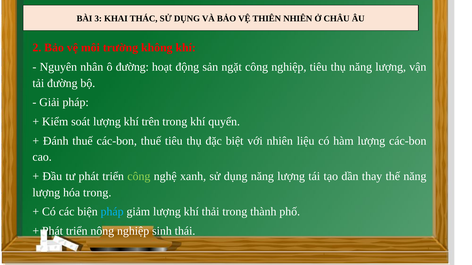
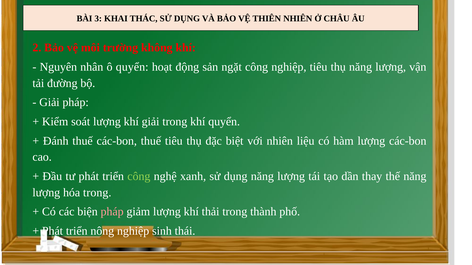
ô đường: đường -> quyển
khí trên: trên -> giải
pháp at (112, 212) colour: light blue -> pink
